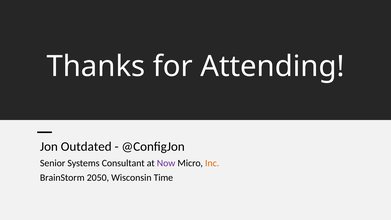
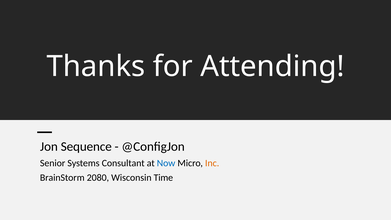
Outdated: Outdated -> Sequence
Now colour: purple -> blue
2050: 2050 -> 2080
